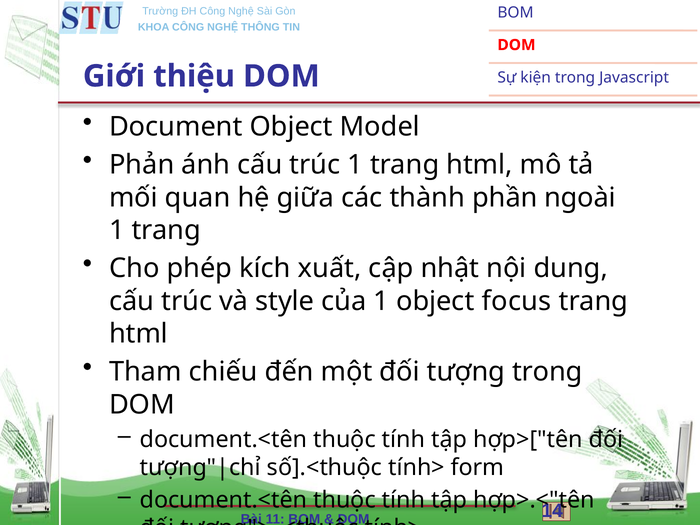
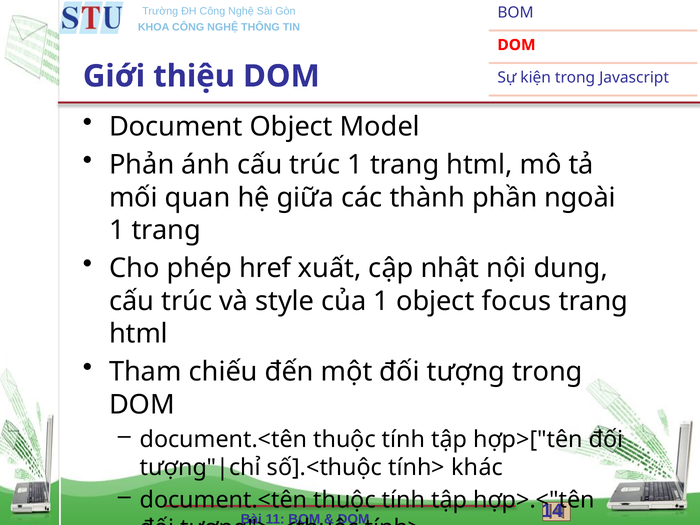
kích: kích -> href
form: form -> khác
